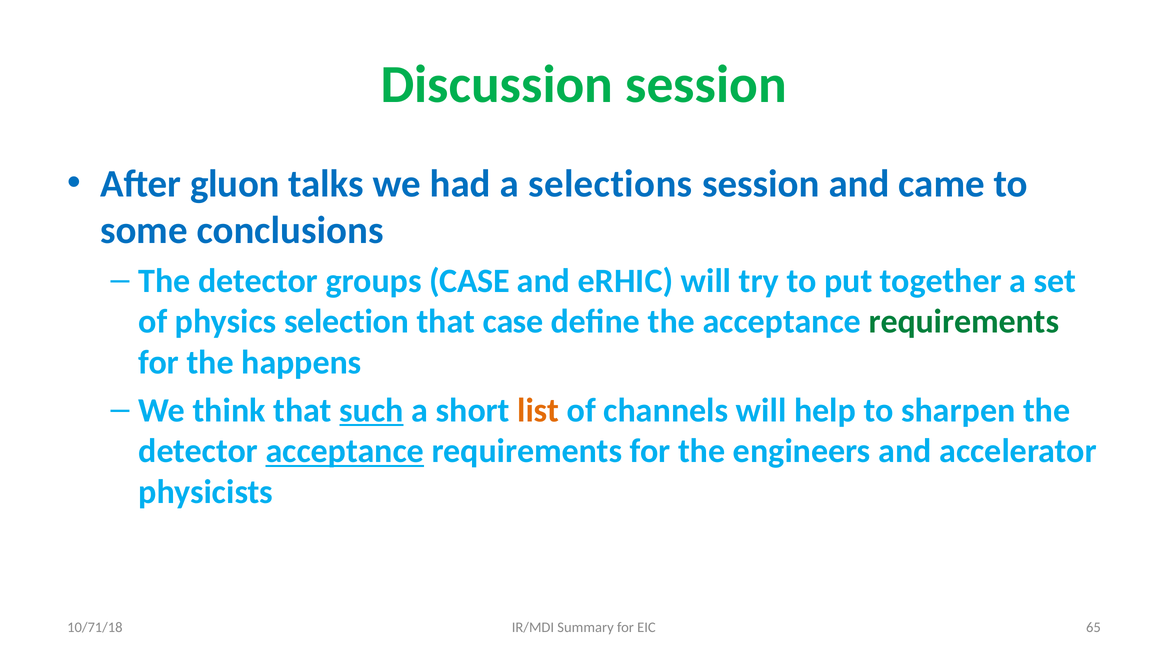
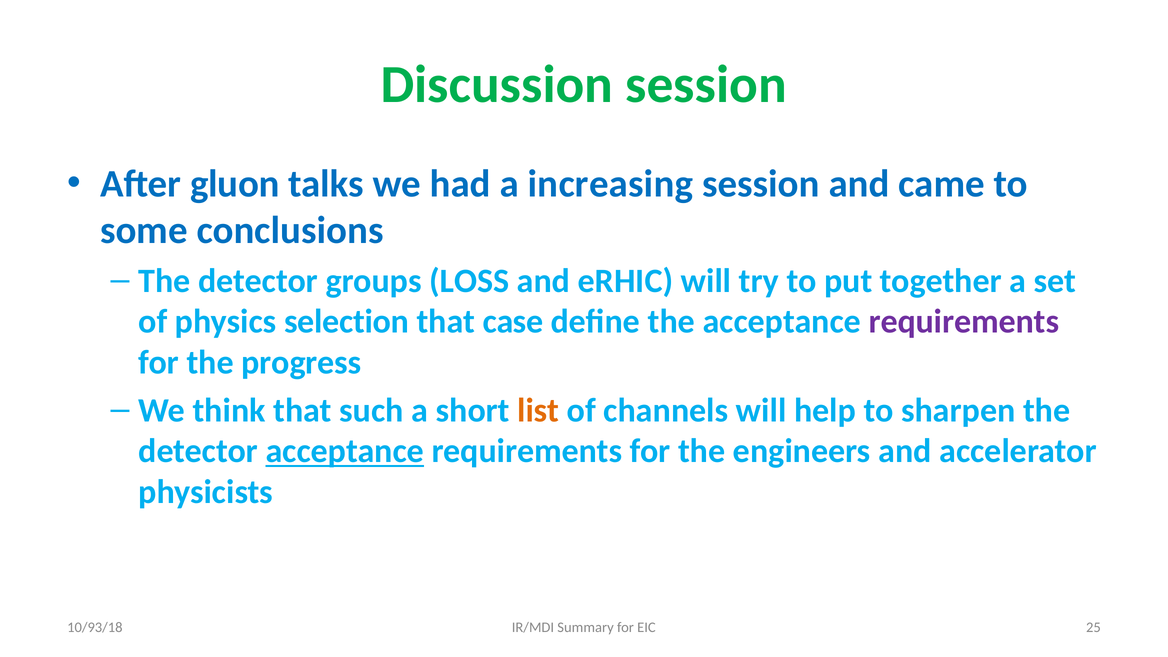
selections: selections -> increasing
groups CASE: CASE -> LOSS
requirements at (964, 322) colour: green -> purple
happens: happens -> progress
such underline: present -> none
65: 65 -> 25
10/71/18: 10/71/18 -> 10/93/18
